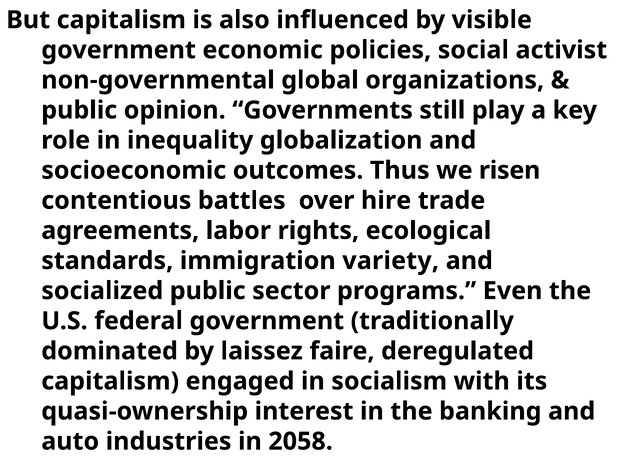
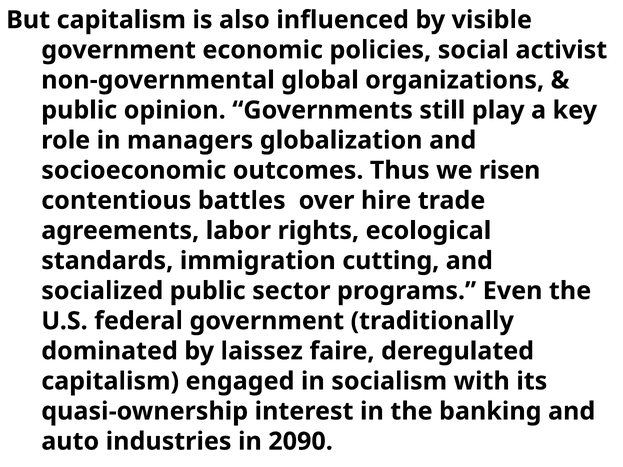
inequality: inequality -> managers
variety: variety -> cutting
2058: 2058 -> 2090
